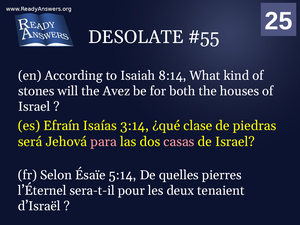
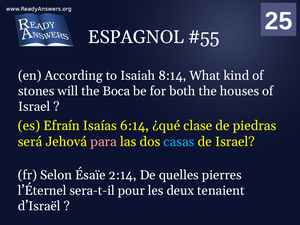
DESOLATE: DESOLATE -> ESPAGNOL
Avez: Avez -> Boca
3:14: 3:14 -> 6:14
casas colour: pink -> light blue
5:14: 5:14 -> 2:14
